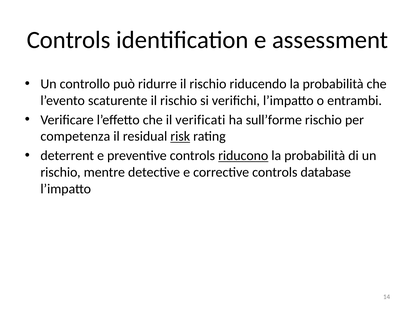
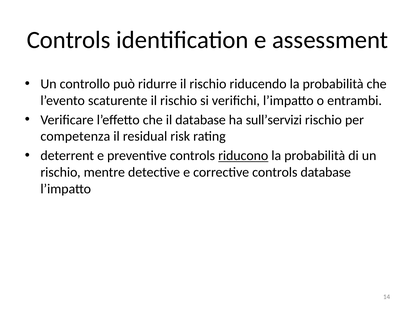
il verificati: verificati -> database
sull’forme: sull’forme -> sull’servizi
risk underline: present -> none
